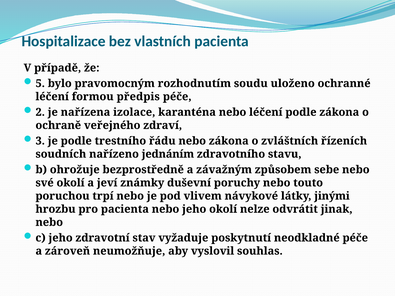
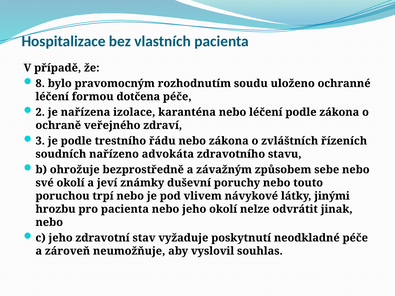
5: 5 -> 8
předpis: předpis -> dotčena
jednáním: jednáním -> advokáta
